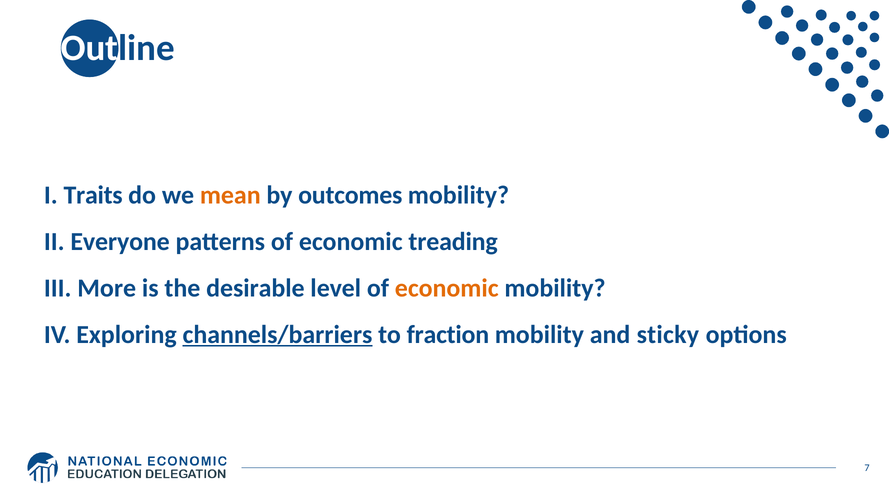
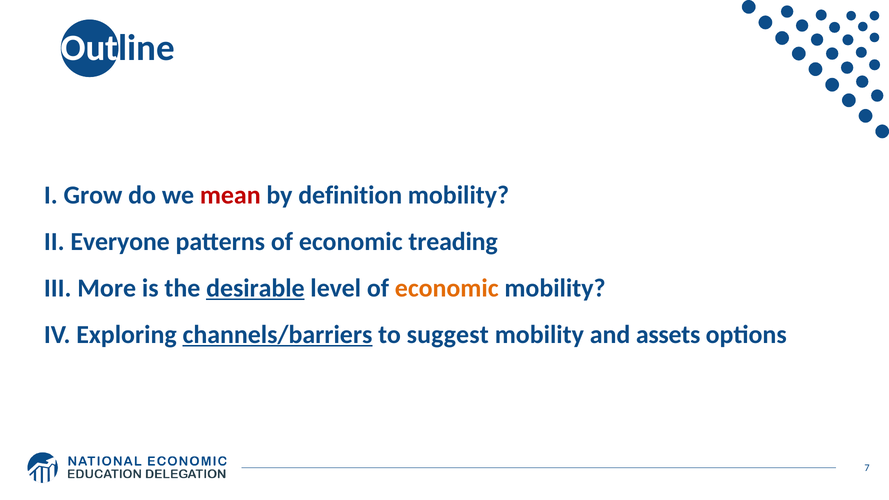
Traits: Traits -> Grow
mean colour: orange -> red
outcomes: outcomes -> definition
desirable underline: none -> present
fraction: fraction -> suggest
sticky: sticky -> assets
